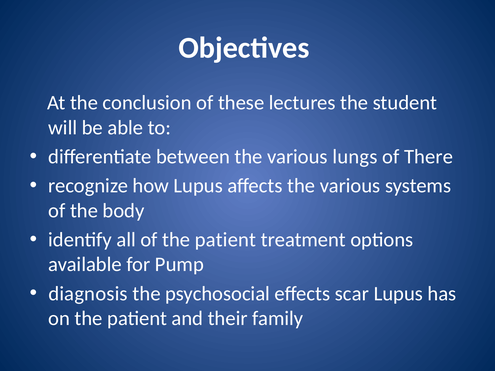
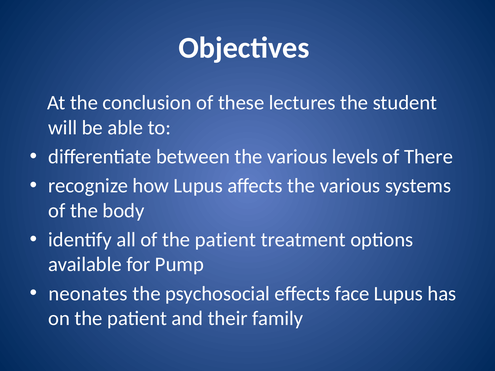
lungs: lungs -> levels
diagnosis: diagnosis -> neonates
scar: scar -> face
